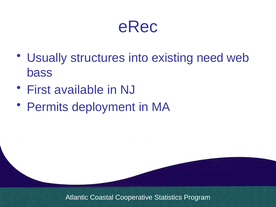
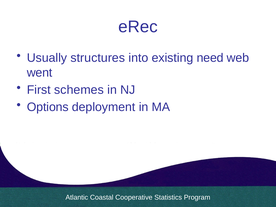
bass: bass -> went
available: available -> schemes
Permits: Permits -> Options
